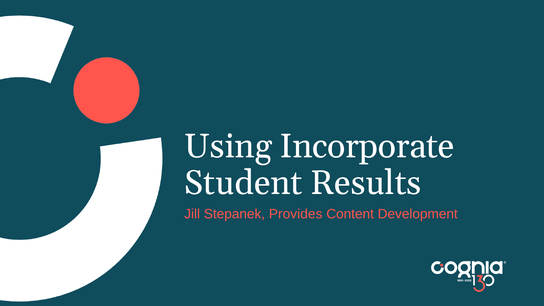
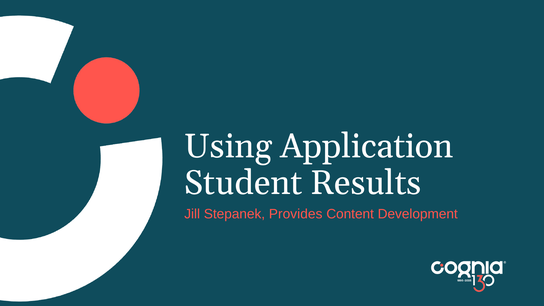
Incorporate: Incorporate -> Application
